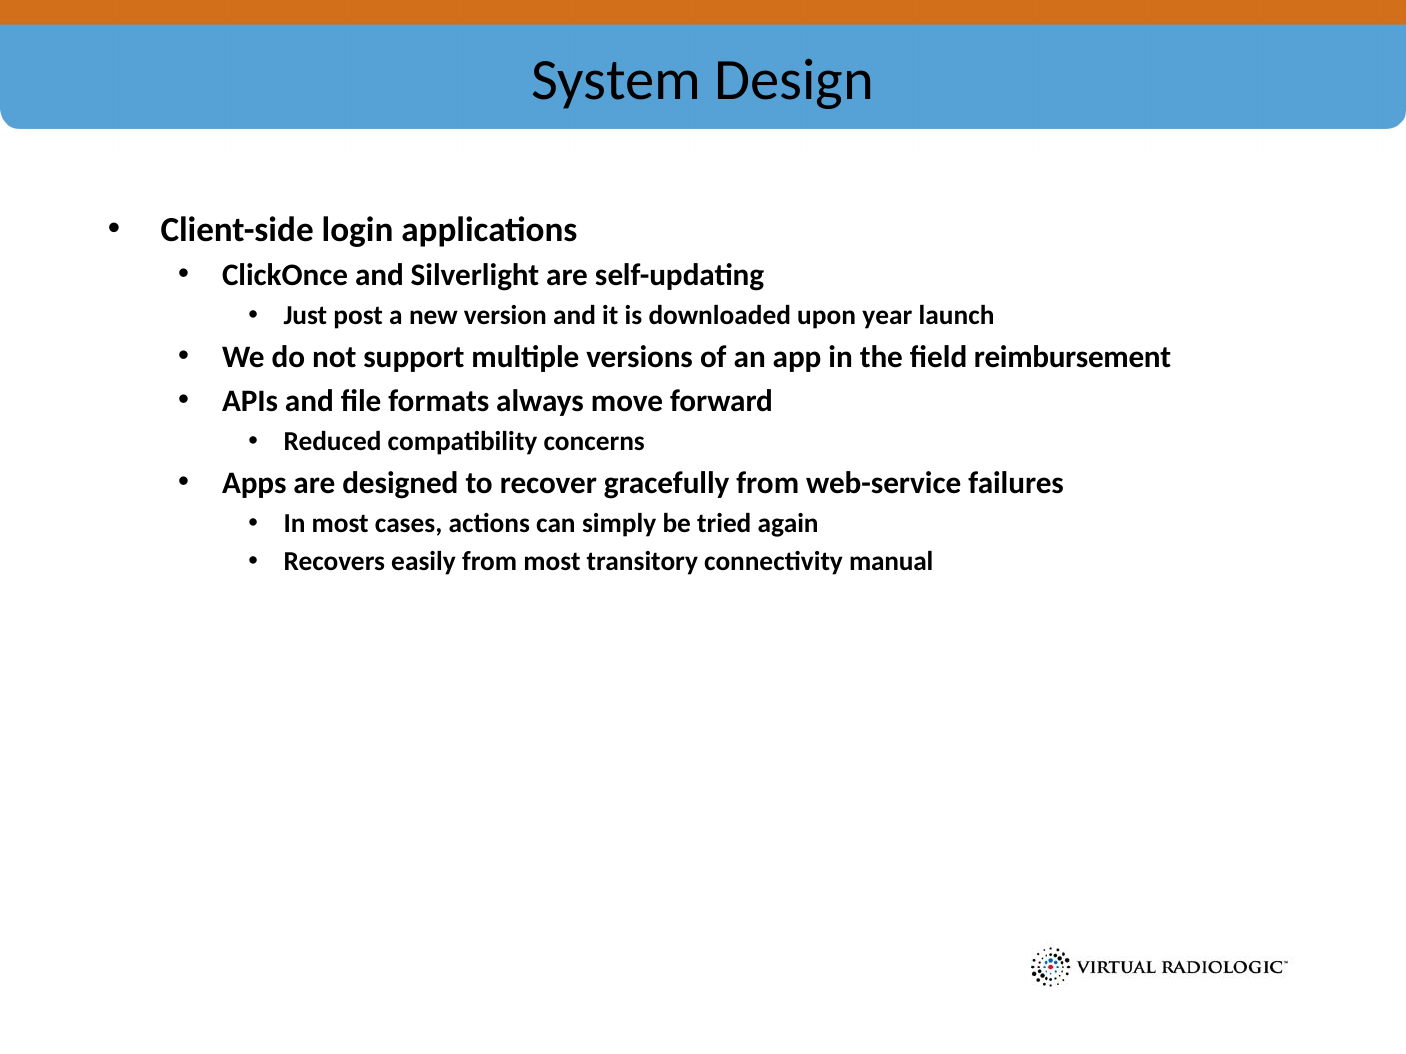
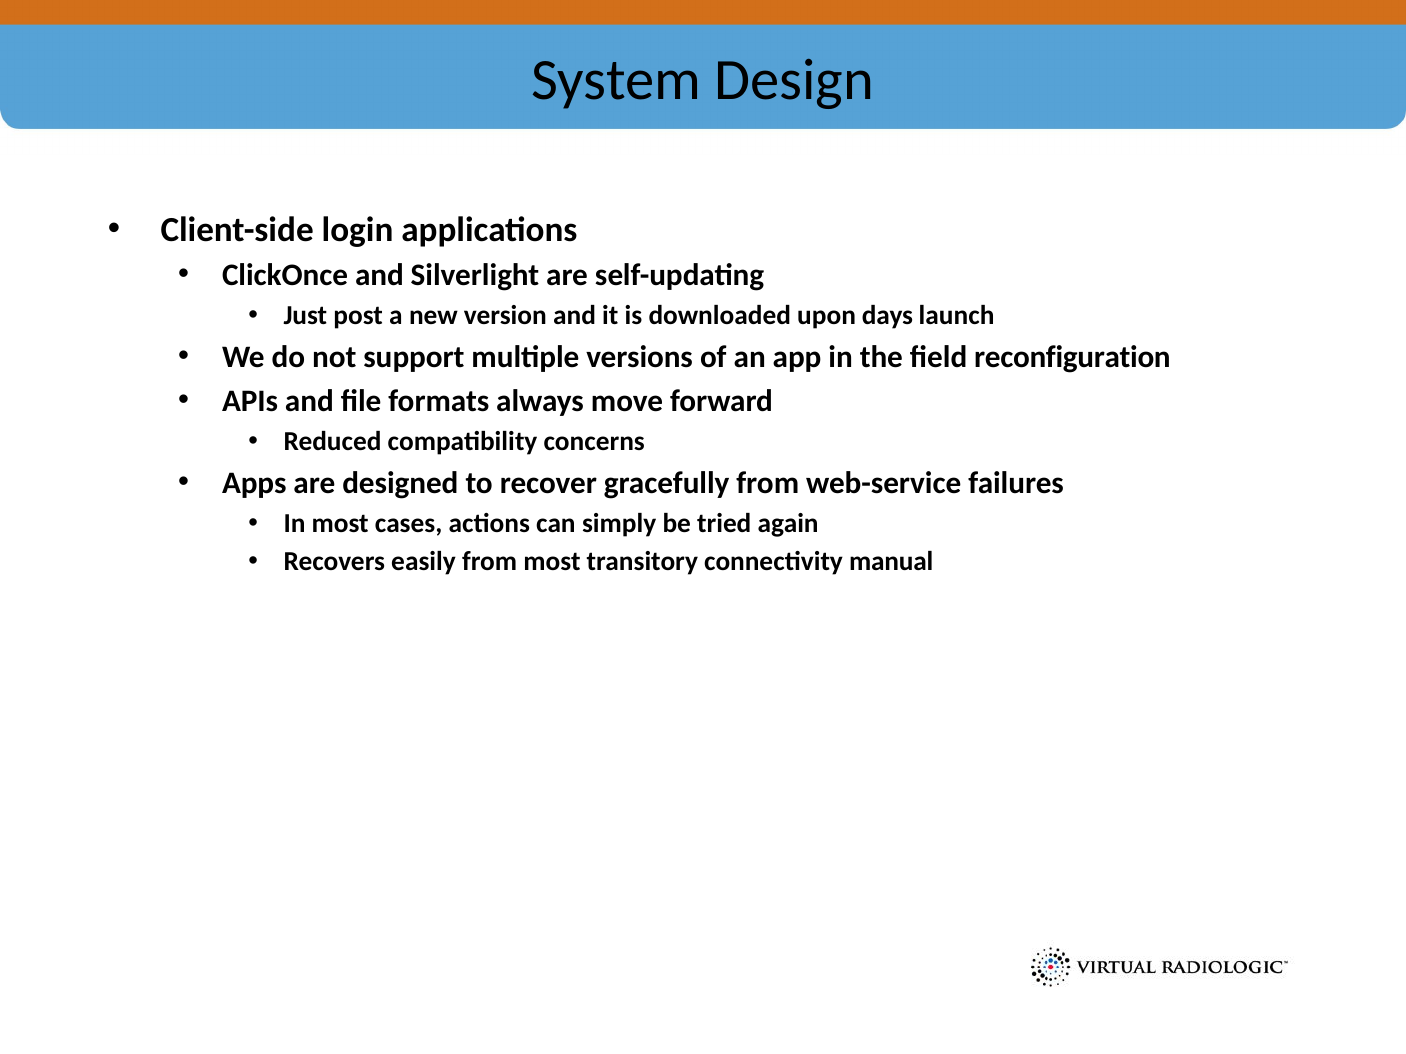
year: year -> days
reimbursement: reimbursement -> reconfiguration
